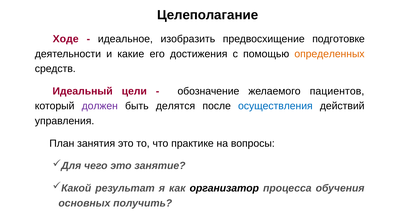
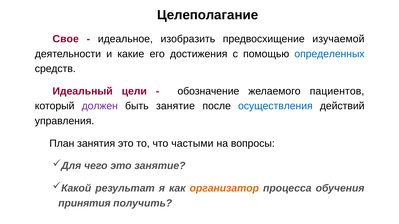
Ходе: Ходе -> Свое
подготовке: подготовке -> изучаемой
определенных colour: orange -> blue
быть делятся: делятся -> занятие
практике: практике -> частыми
организатор colour: black -> orange
основных: основных -> принятия
